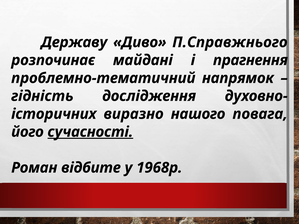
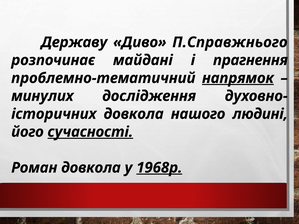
напрямок underline: none -> present
гідність: гідність -> минулих
виразно at (134, 114): виразно -> довкола
повага: повага -> людині
Роман відбите: відбите -> довкола
1968р underline: none -> present
